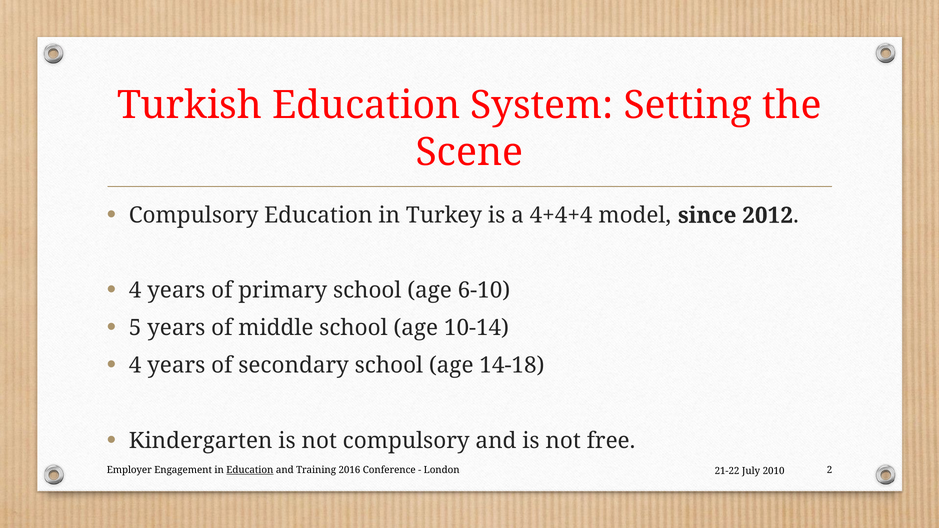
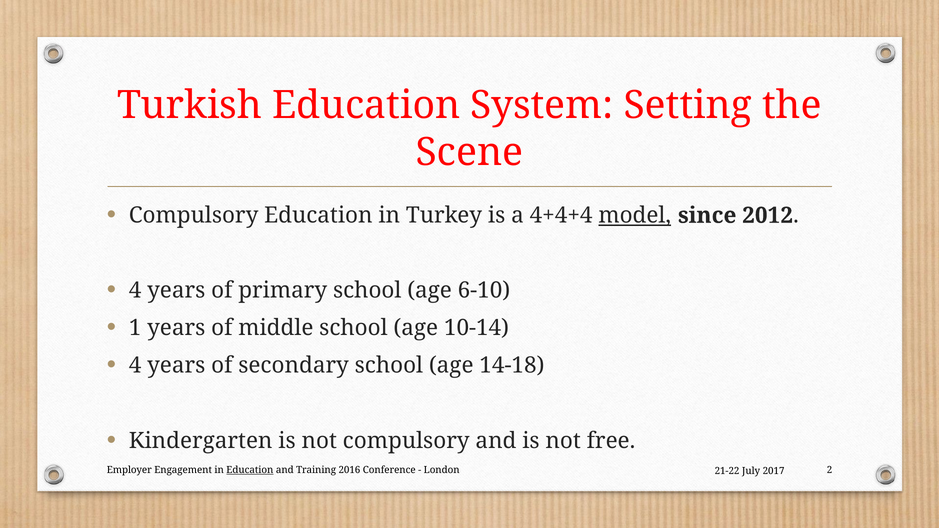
model underline: none -> present
5: 5 -> 1
2010: 2010 -> 2017
